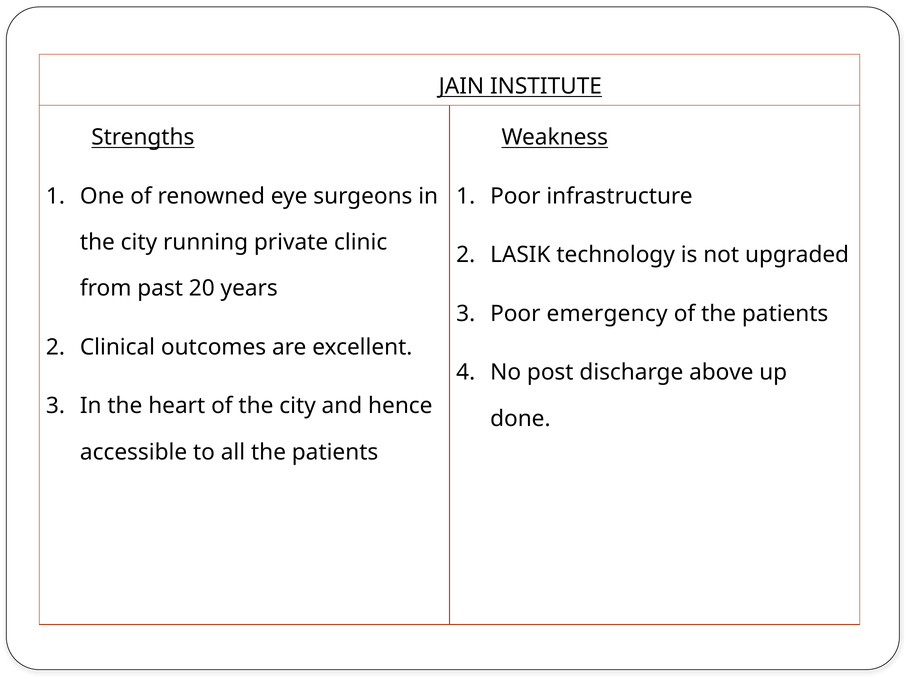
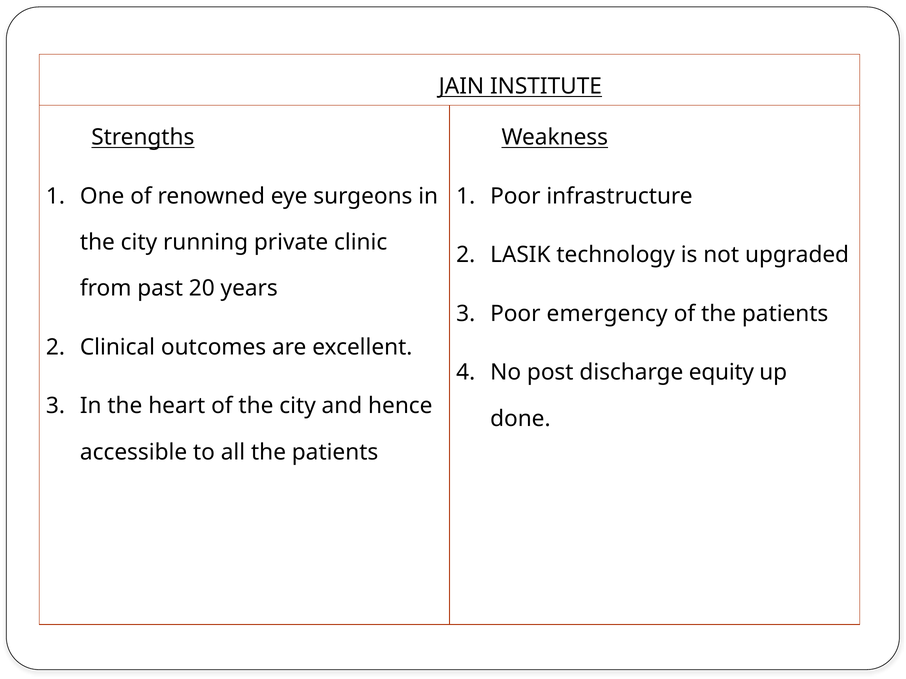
above: above -> equity
